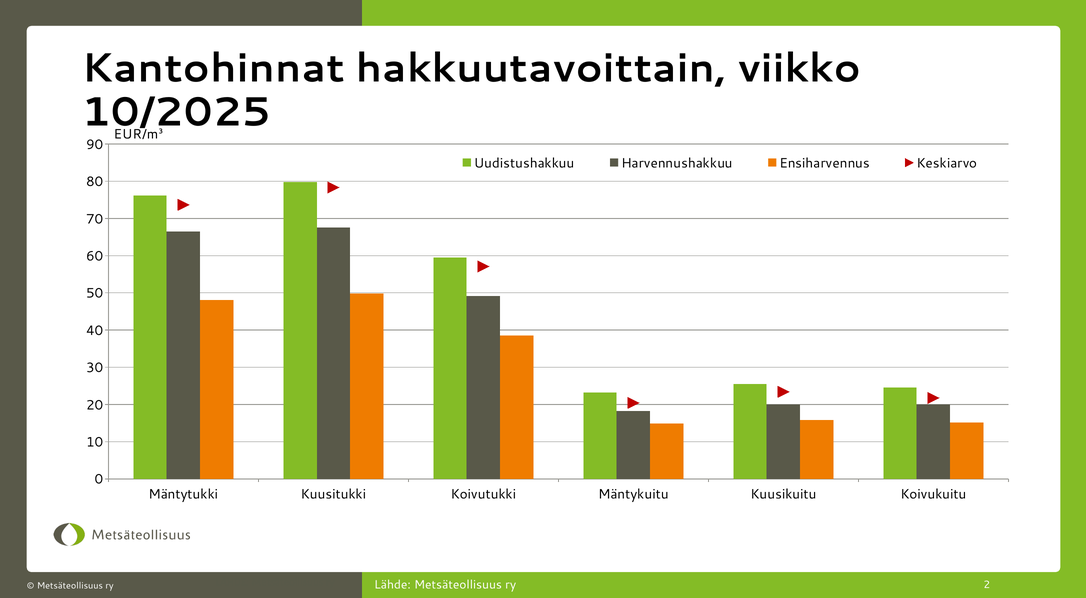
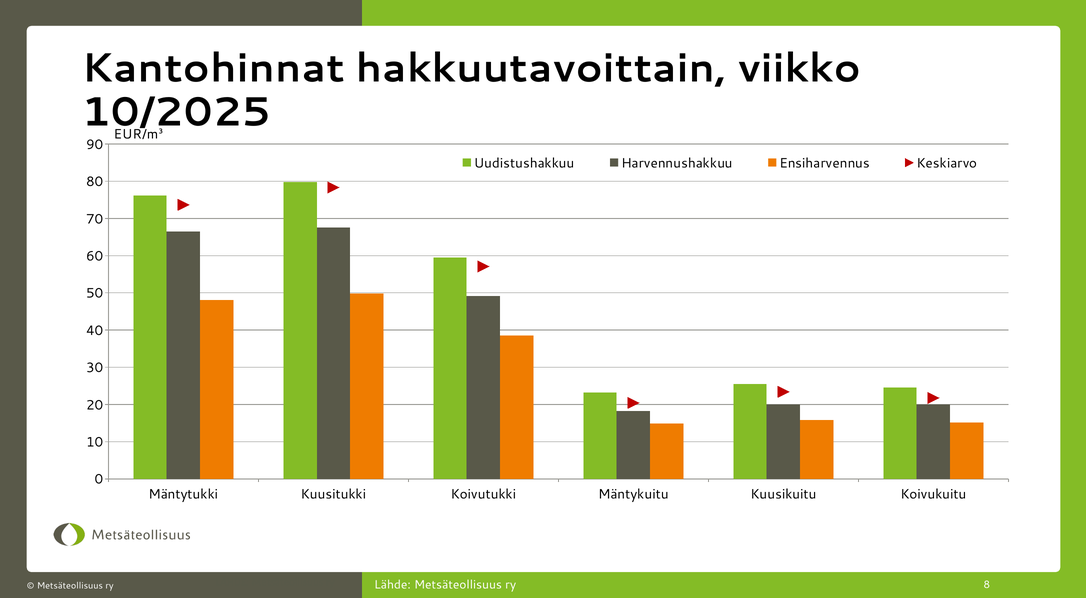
2: 2 -> 8
